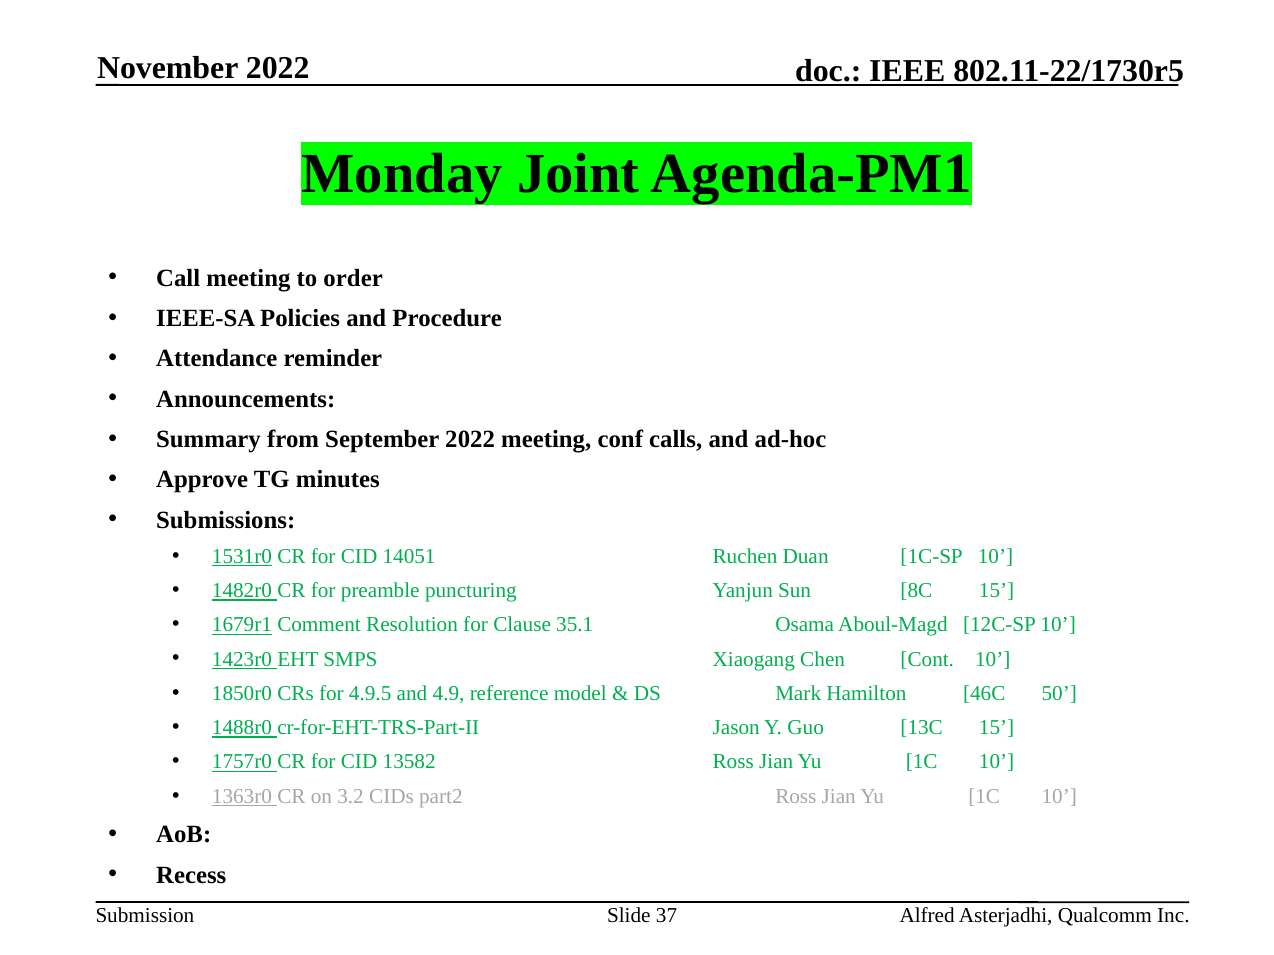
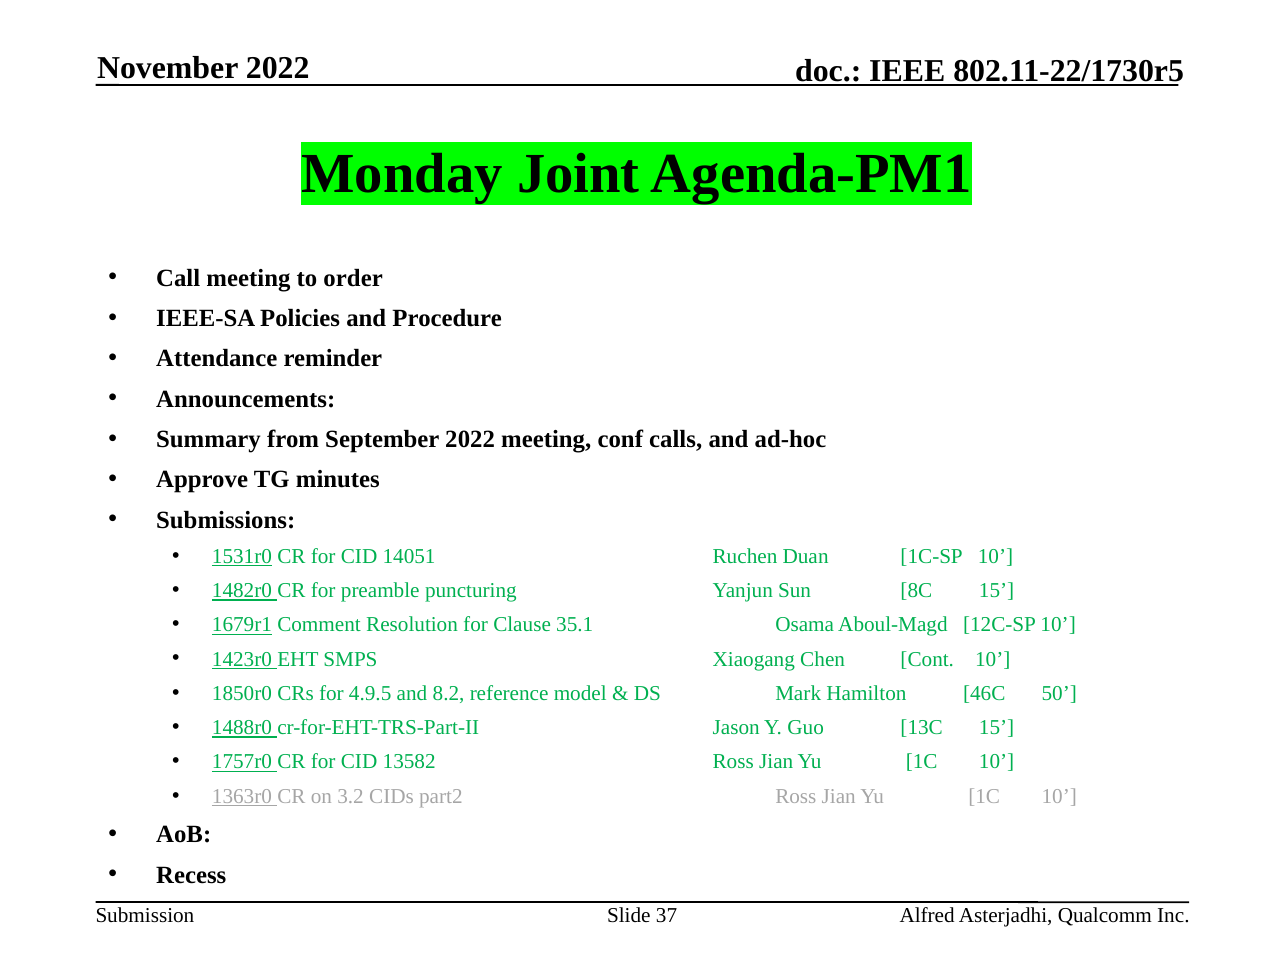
4.9: 4.9 -> 8.2
